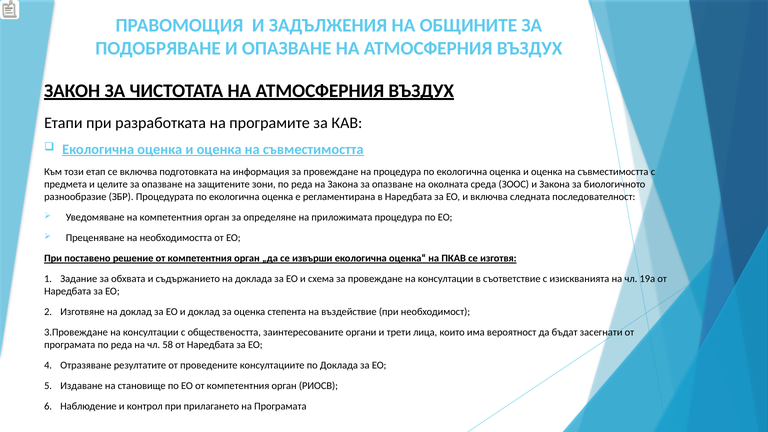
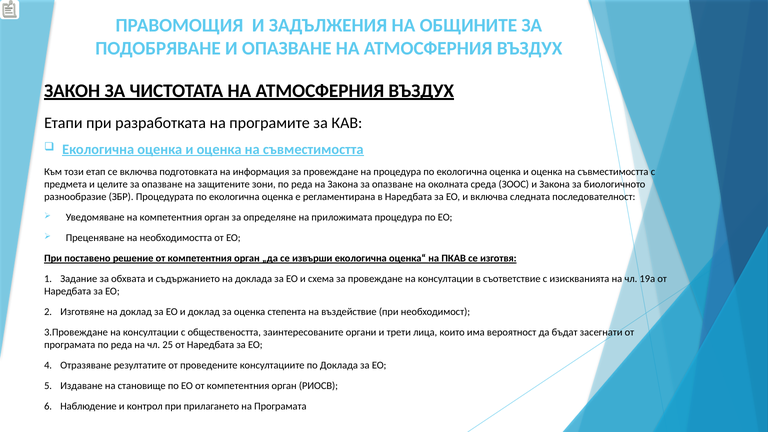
58: 58 -> 25
